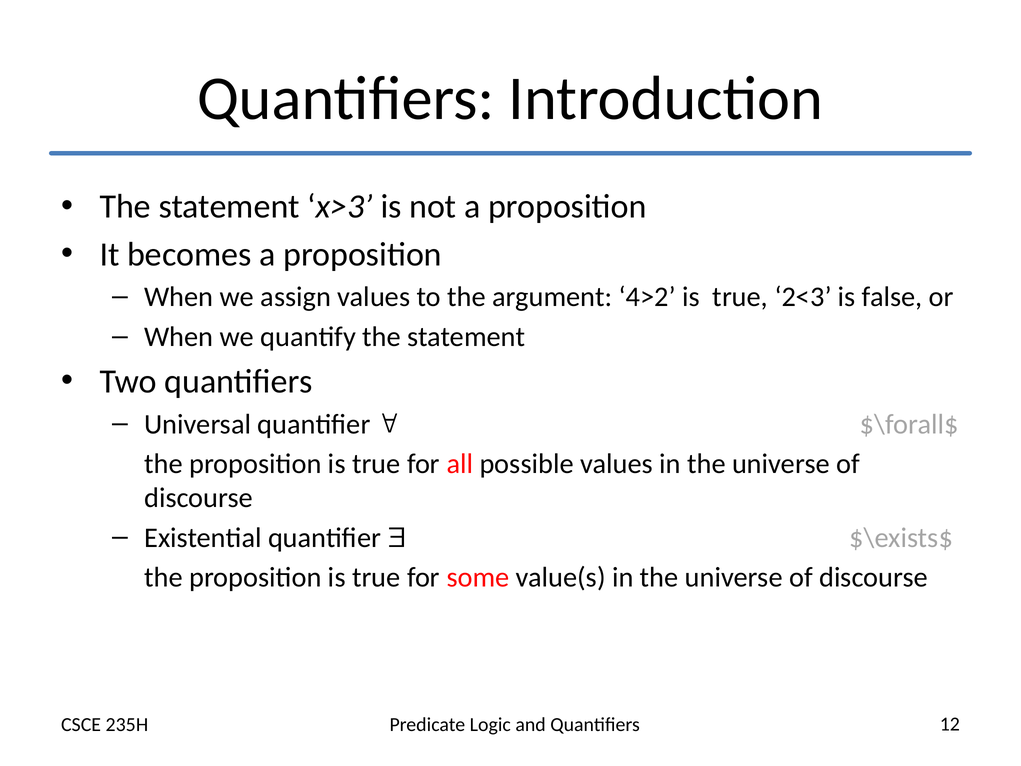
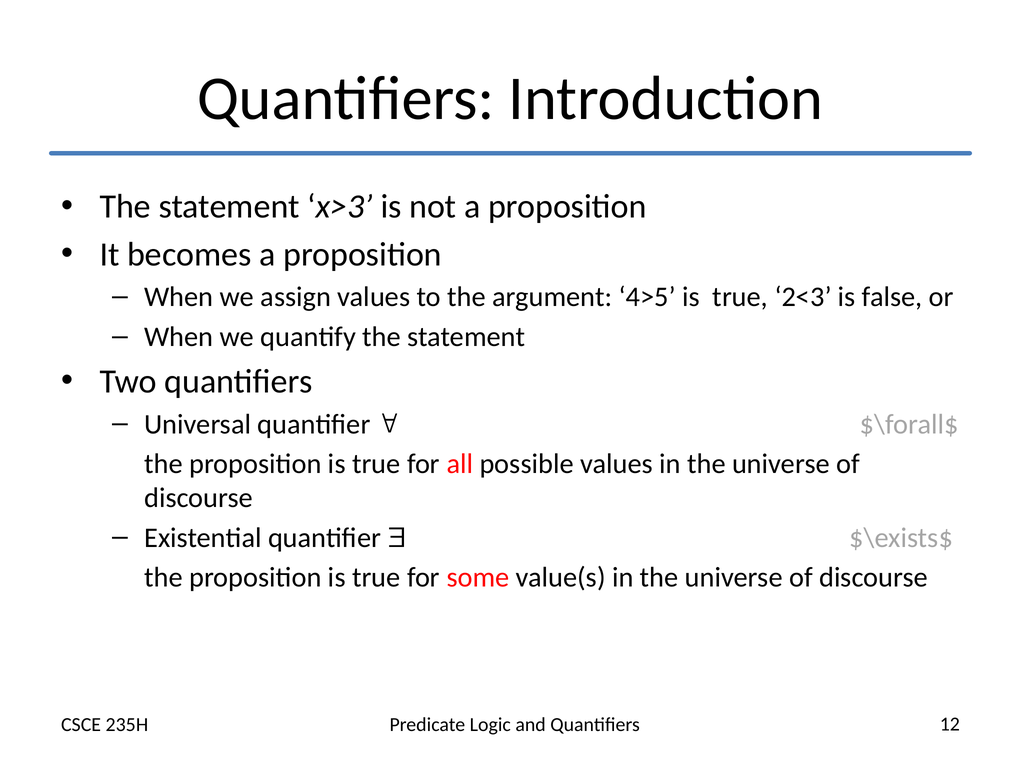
4>2: 4>2 -> 4>5
